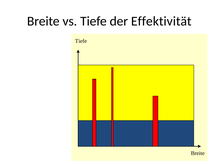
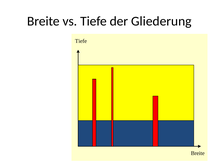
Effektivität: Effektivität -> Gliederung
